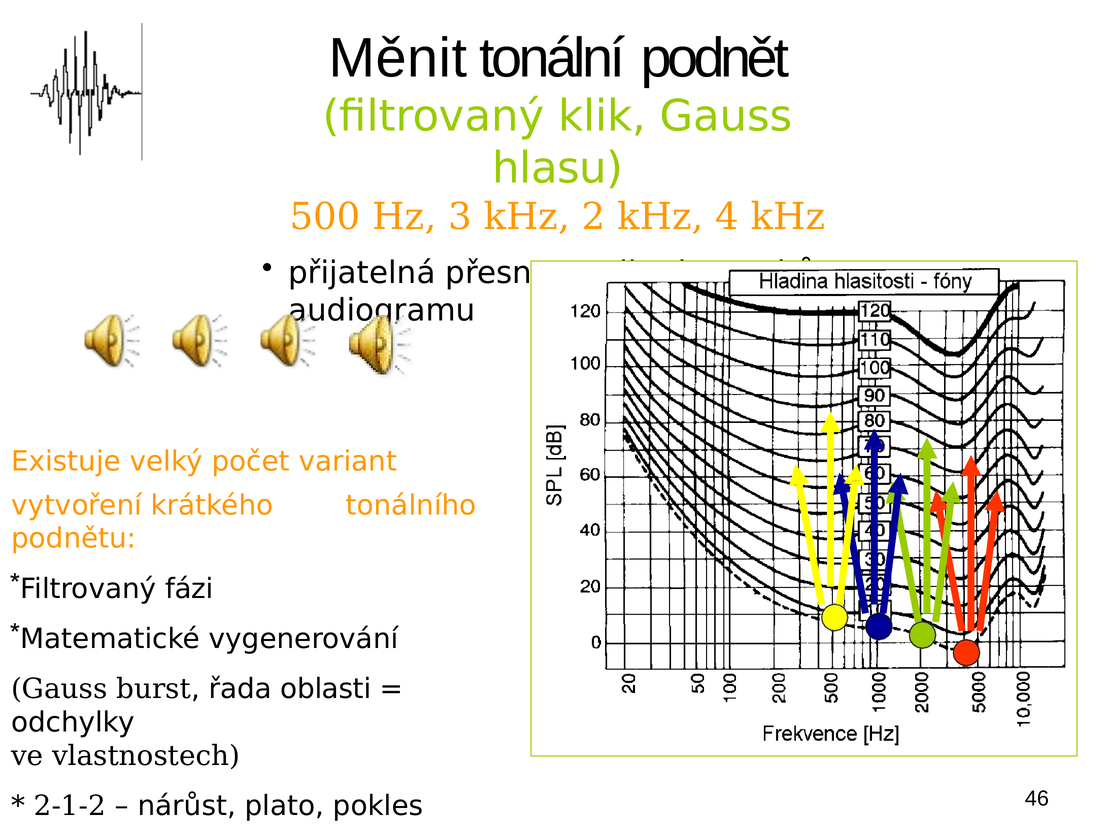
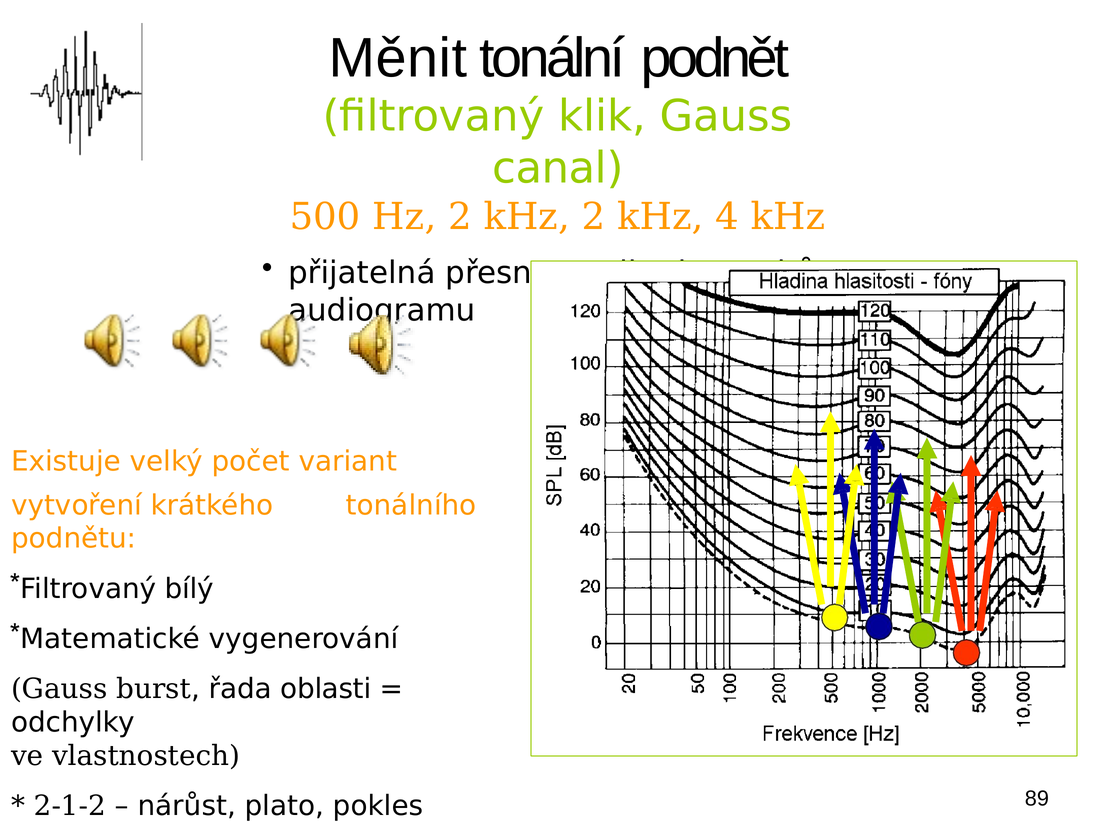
hlasu: hlasu -> canal
Hz 3: 3 -> 2
fázi: fázi -> bílý
46: 46 -> 89
